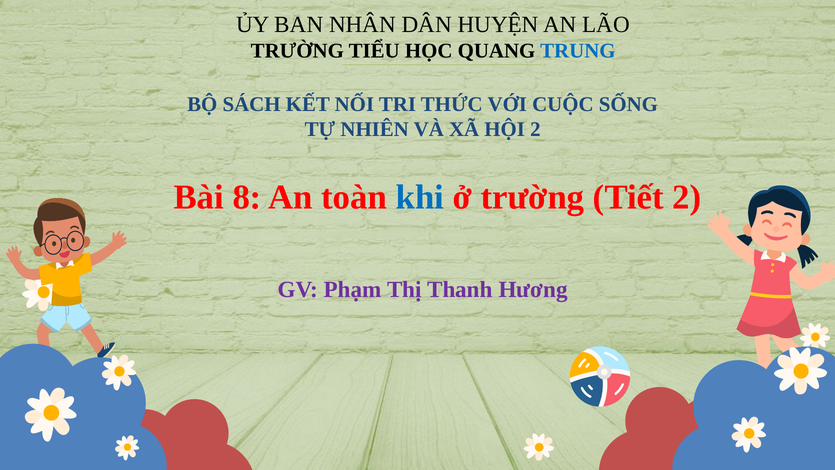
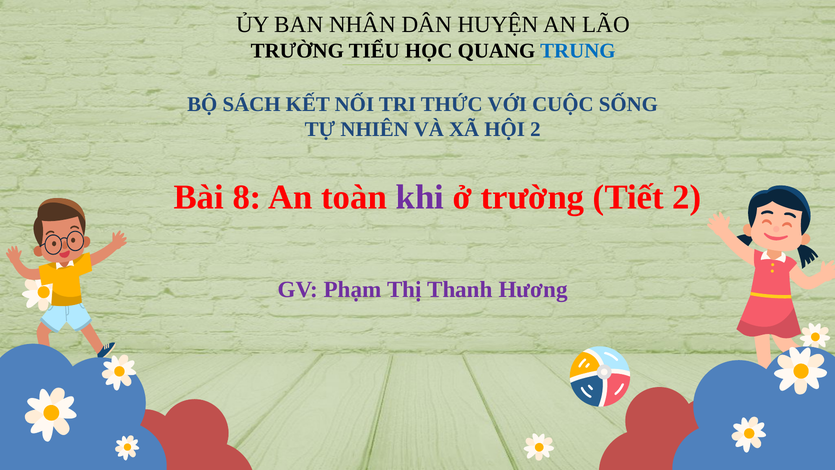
khi colour: blue -> purple
